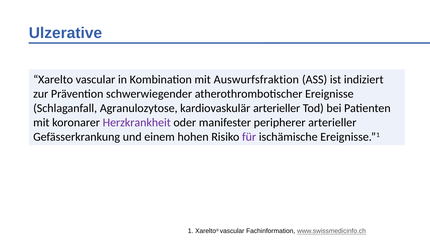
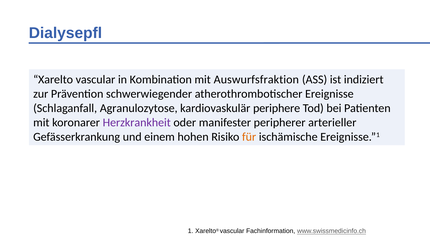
Ulzerative: Ulzerative -> Dialysepfl
kardiovaskulär arterieller: arterieller -> periphere
für colour: purple -> orange
